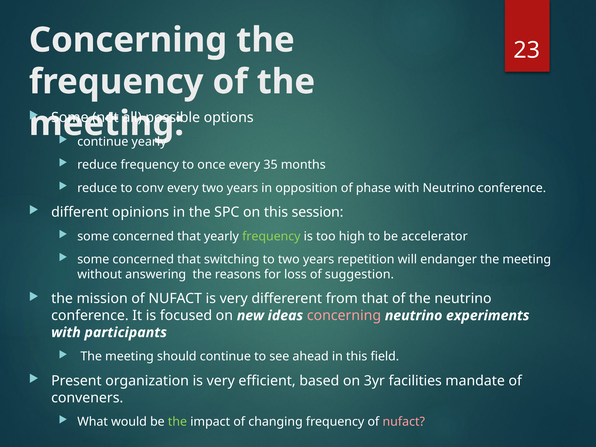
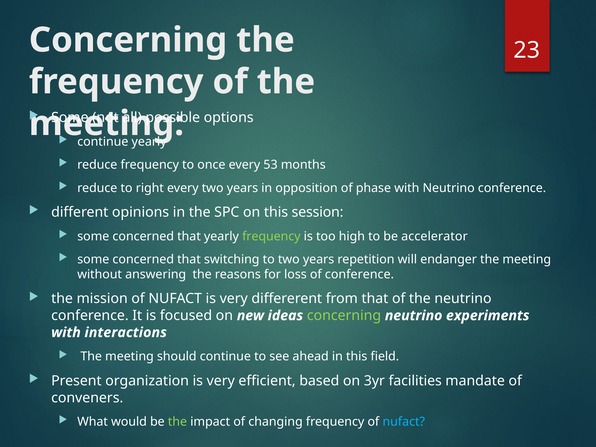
35: 35 -> 53
conv: conv -> right
of suggestion: suggestion -> conference
concerning at (344, 316) colour: pink -> light green
participants: participants -> interactions
nufact at (404, 422) colour: pink -> light blue
